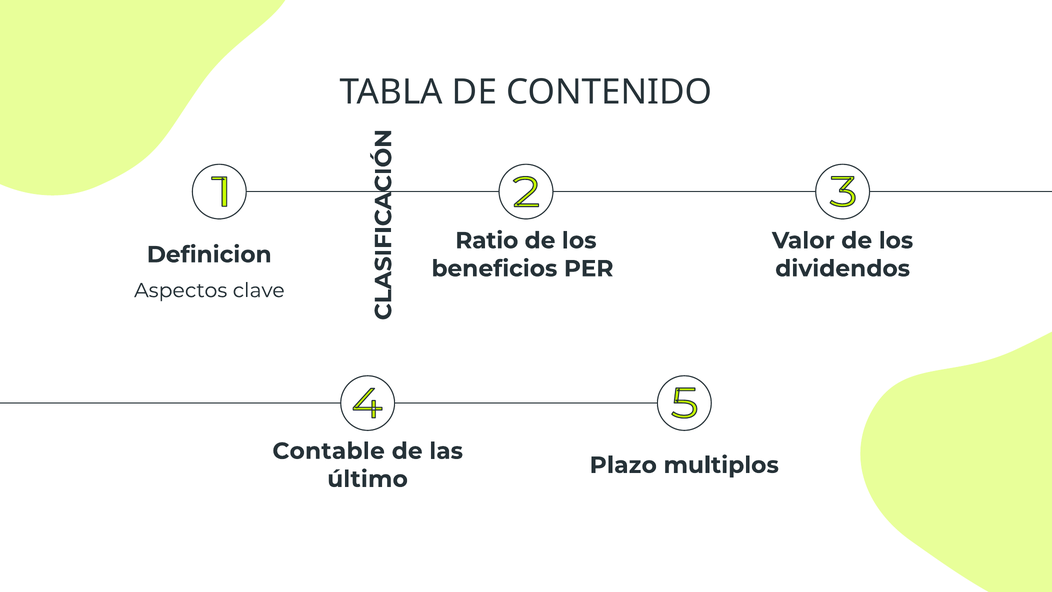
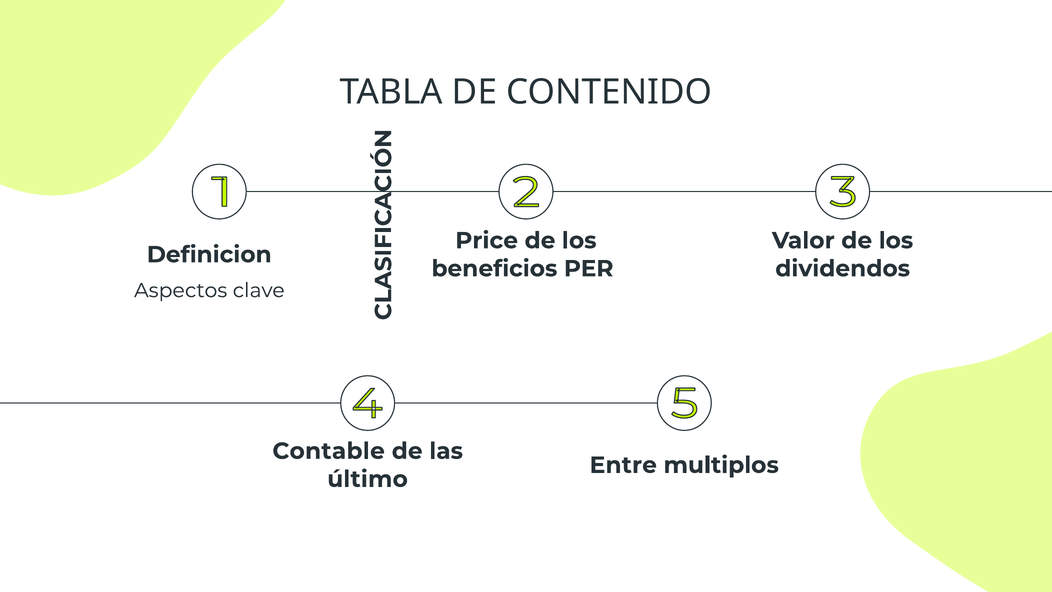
Ratio: Ratio -> Price
Plazo: Plazo -> Entre
